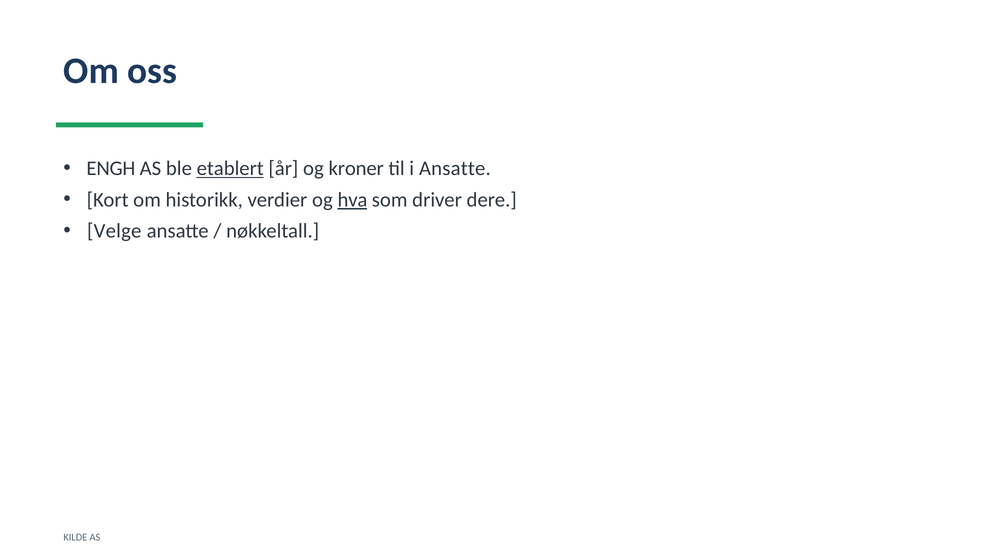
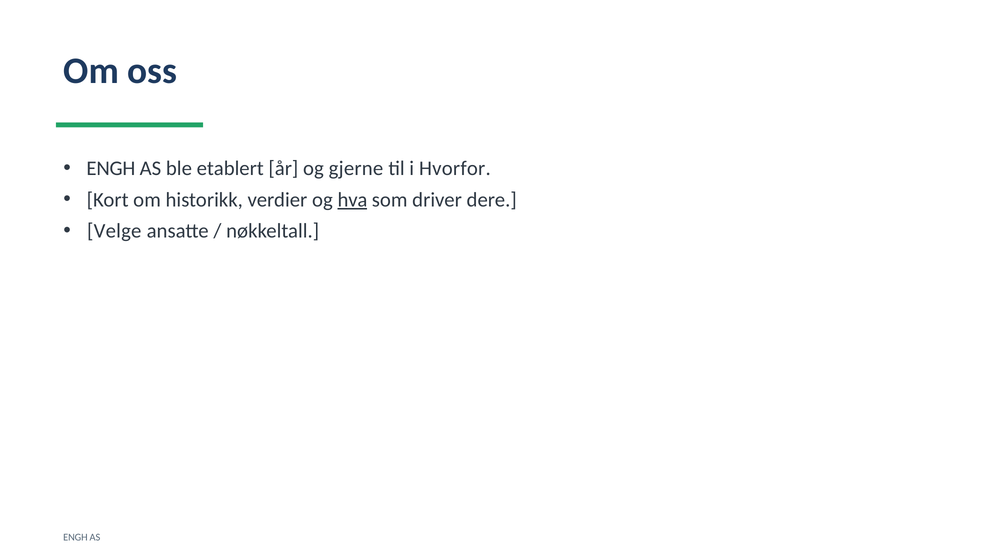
etablert underline: present -> none
kroner: kroner -> gjerne
i Ansatte: Ansatte -> Hvorfor
KILDE at (75, 538): KILDE -> ENGH
